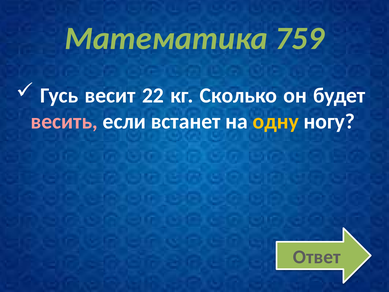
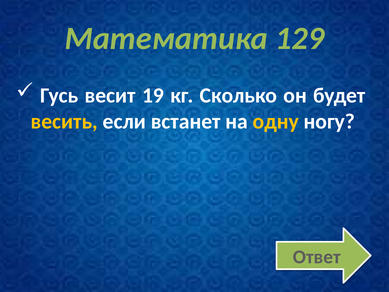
759: 759 -> 129
22: 22 -> 19
весить colour: pink -> yellow
